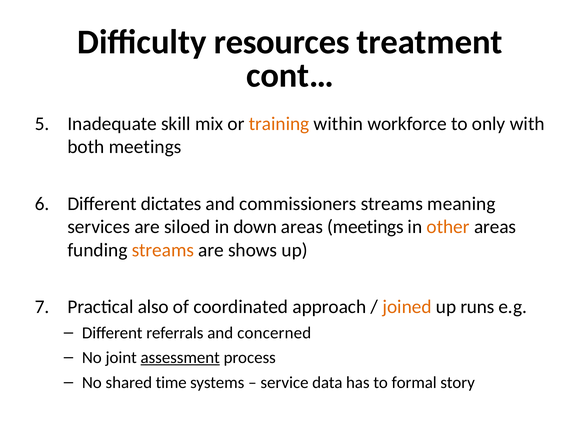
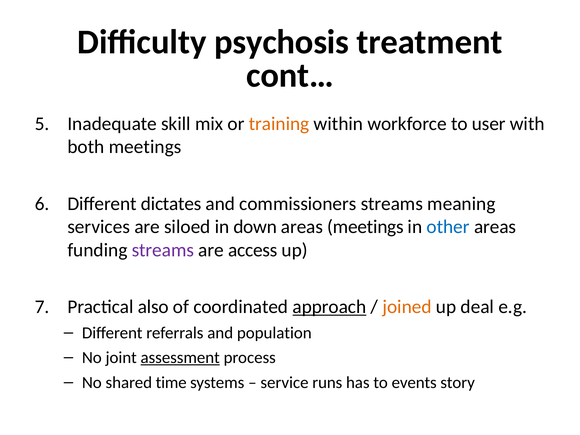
resources: resources -> psychosis
only: only -> user
other colour: orange -> blue
streams at (163, 250) colour: orange -> purple
shows: shows -> access
approach underline: none -> present
runs: runs -> deal
concerned: concerned -> population
data: data -> runs
formal: formal -> events
